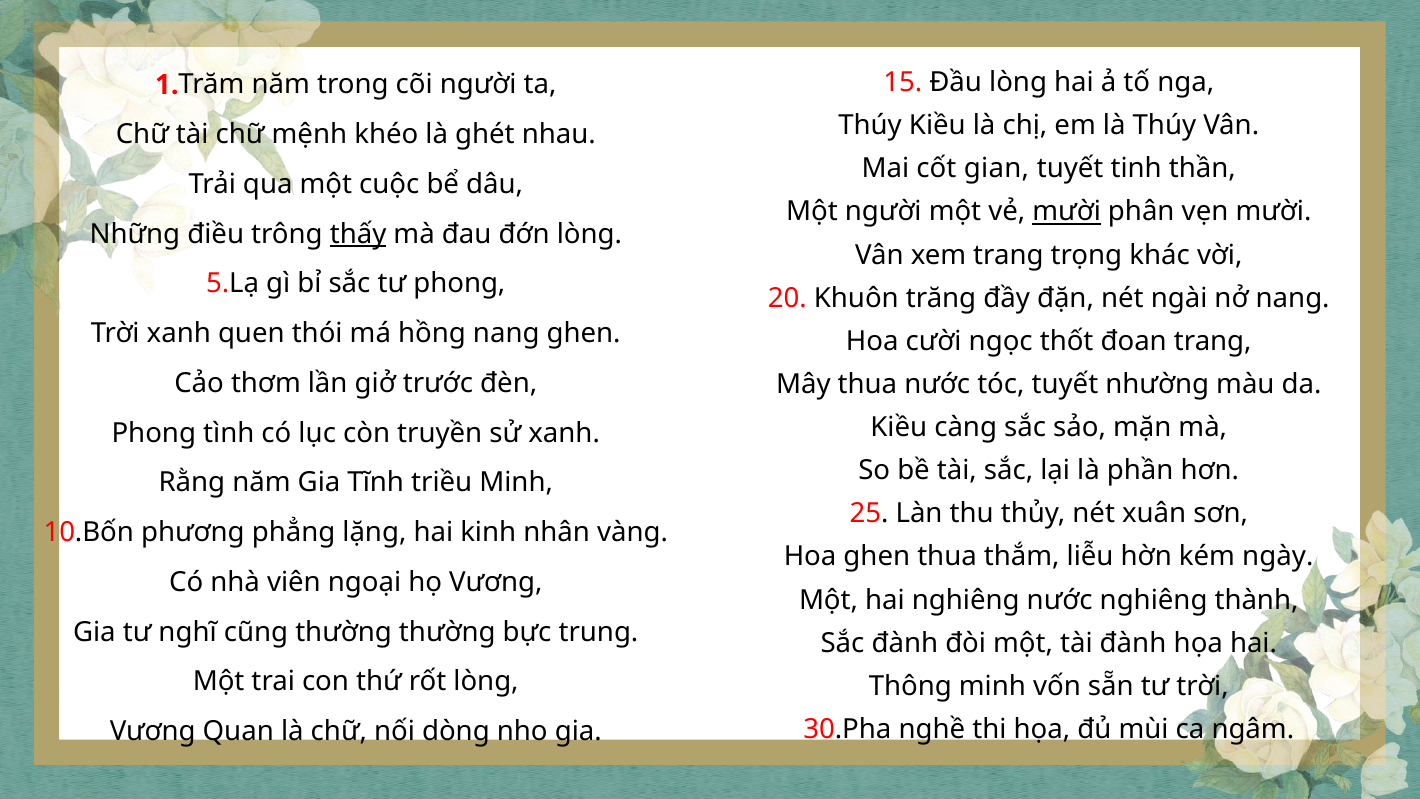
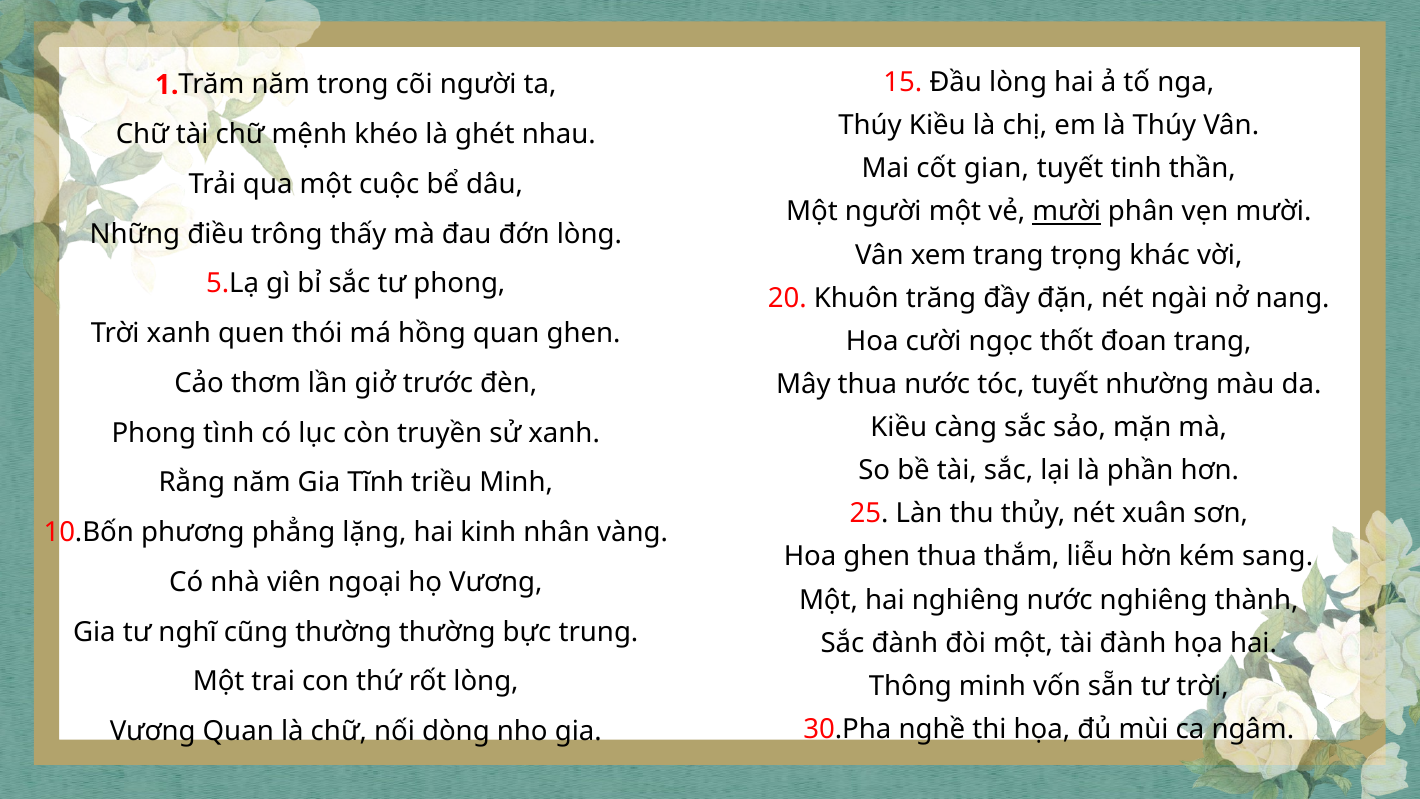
thấy underline: present -> none
hồng nang: nang -> quan
ngày: ngày -> sang
